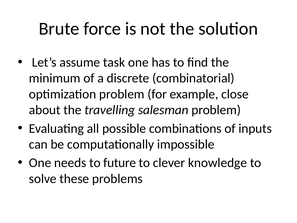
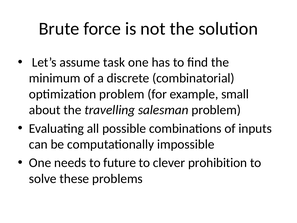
close: close -> small
knowledge: knowledge -> prohibition
